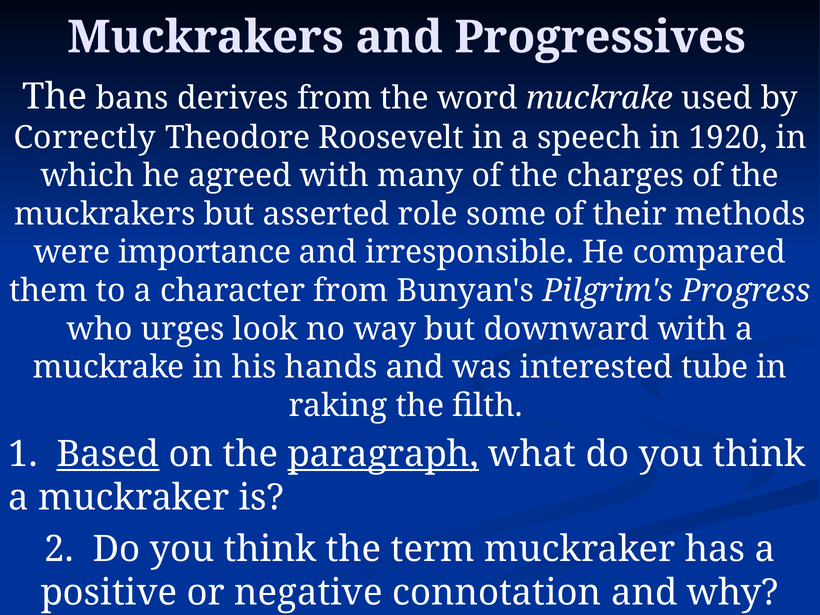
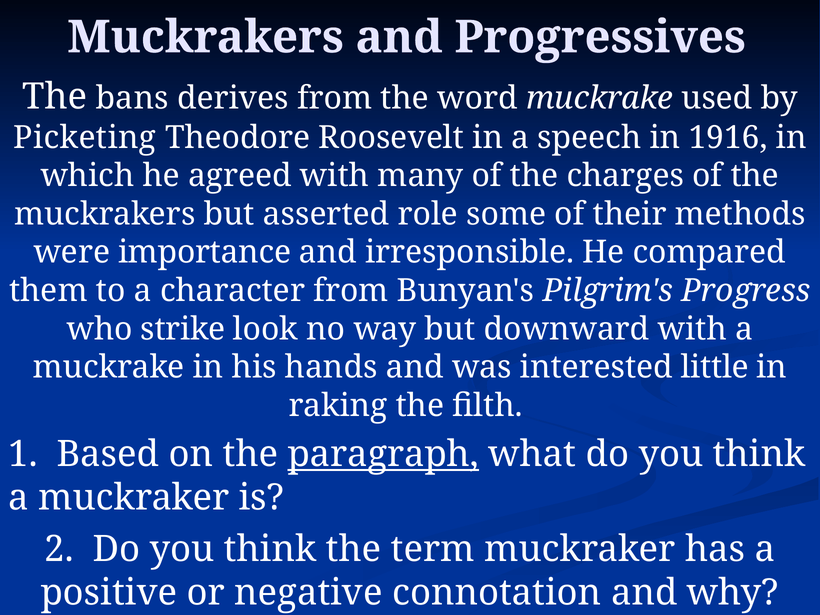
Correctly: Correctly -> Picketing
1920: 1920 -> 1916
urges: urges -> strike
tube: tube -> little
Based underline: present -> none
